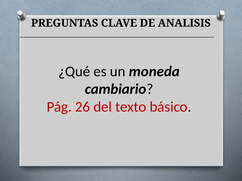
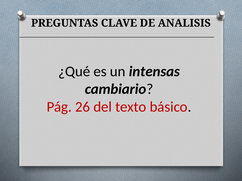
moneda: moneda -> intensas
